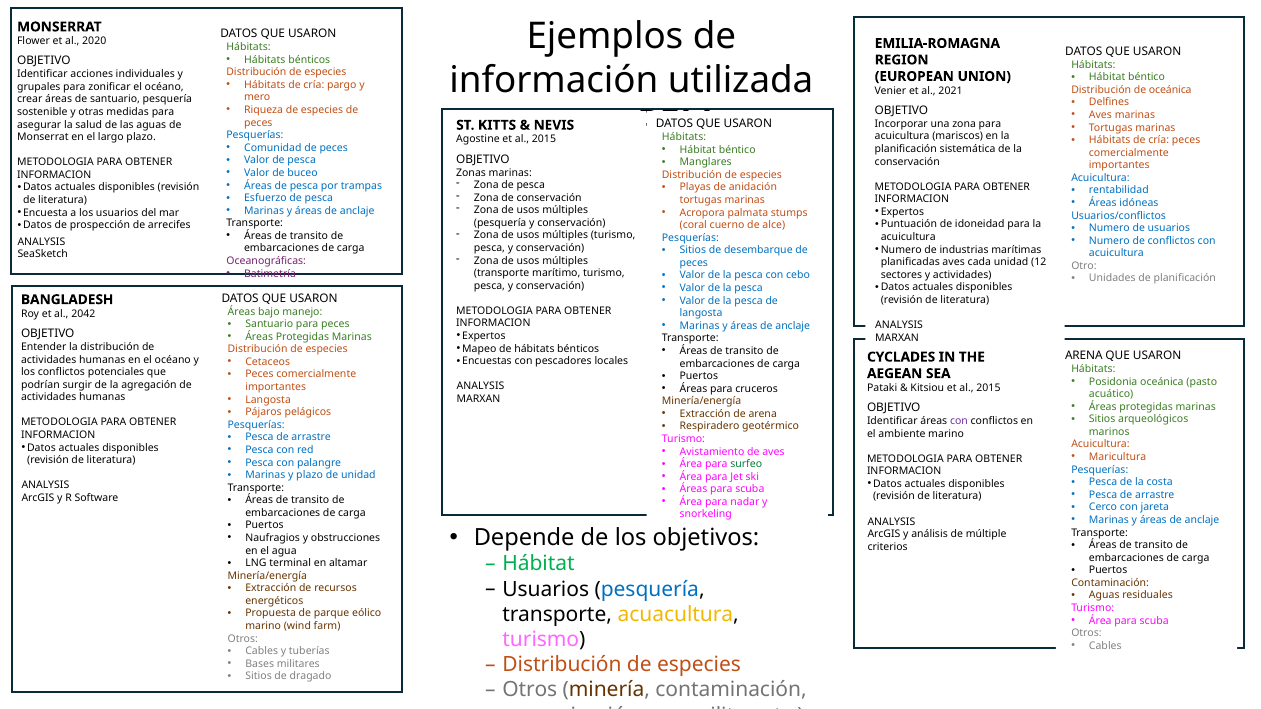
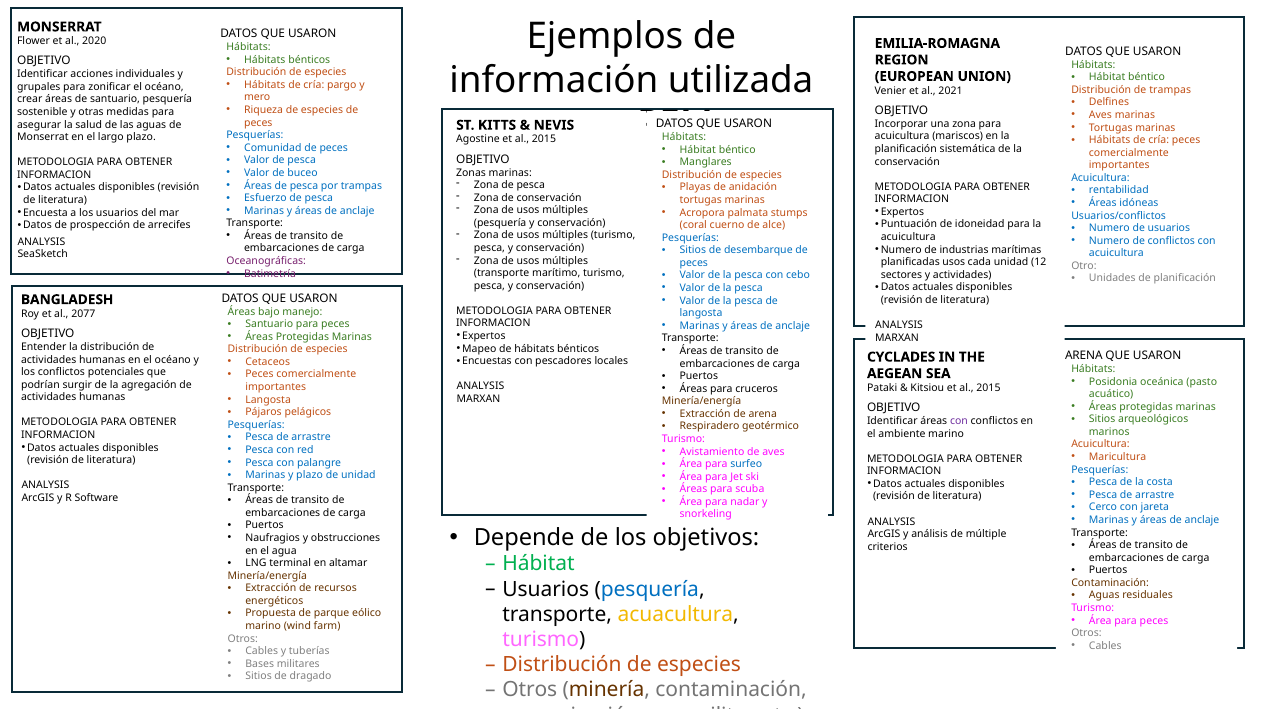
de oceánica: oceánica -> trampas
planificadas aves: aves -> usos
2042: 2042 -> 2077
surfeo colour: green -> blue
Área para scuba: scuba -> peces
